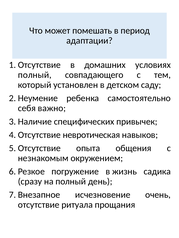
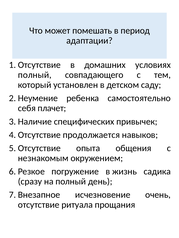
важно: важно -> плачет
невротическая: невротическая -> продолжается
